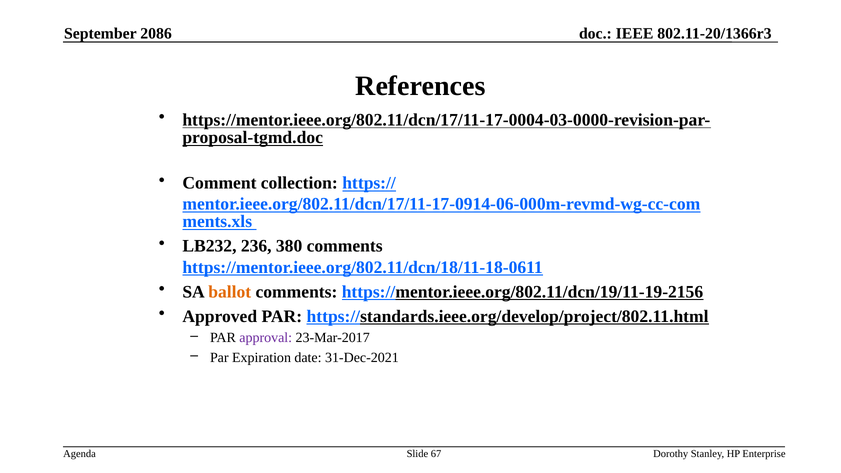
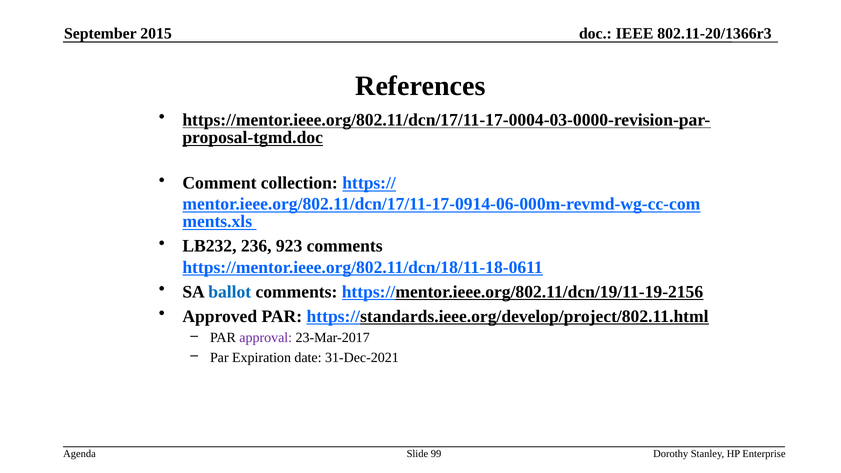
2086: 2086 -> 2015
380: 380 -> 923
ballot colour: orange -> blue
67: 67 -> 99
